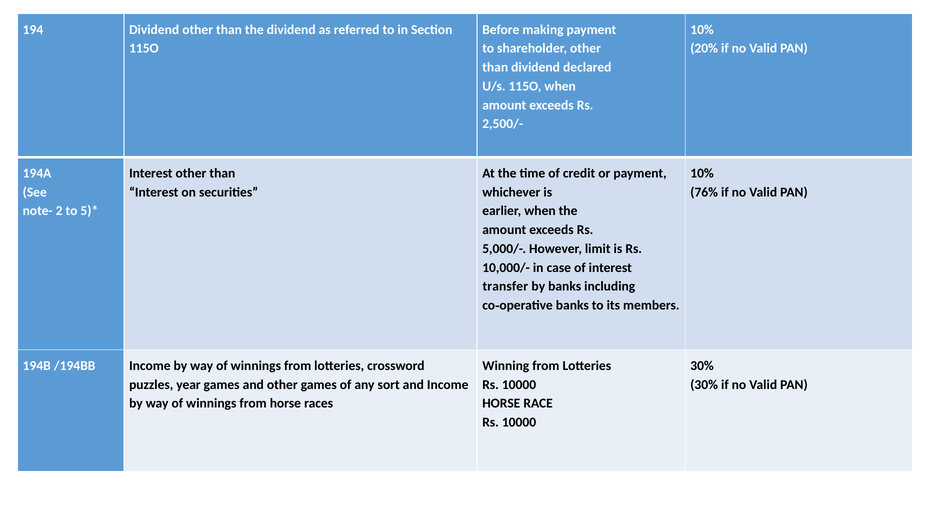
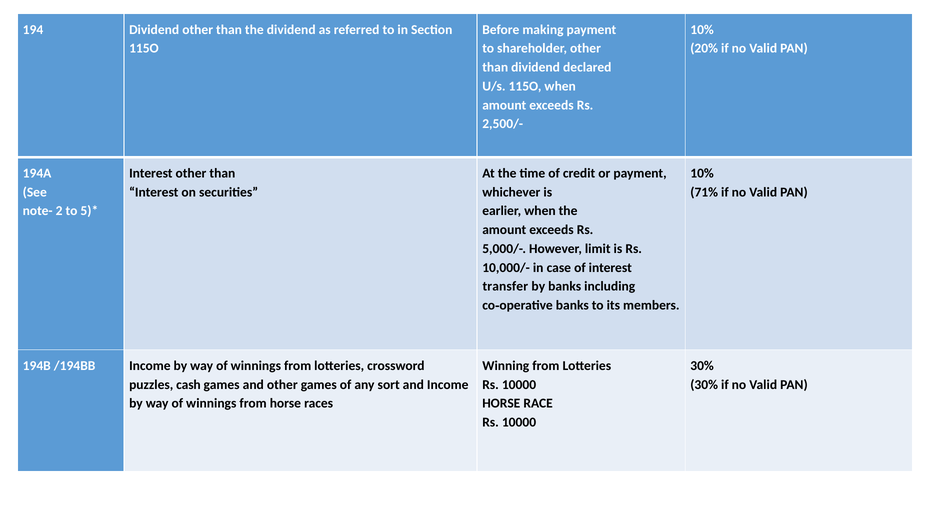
76%: 76% -> 71%
year: year -> cash
